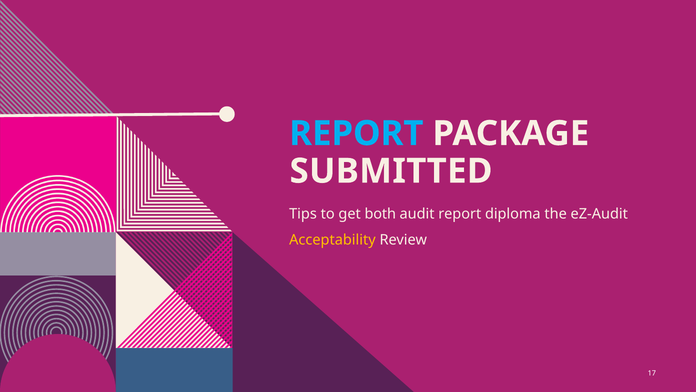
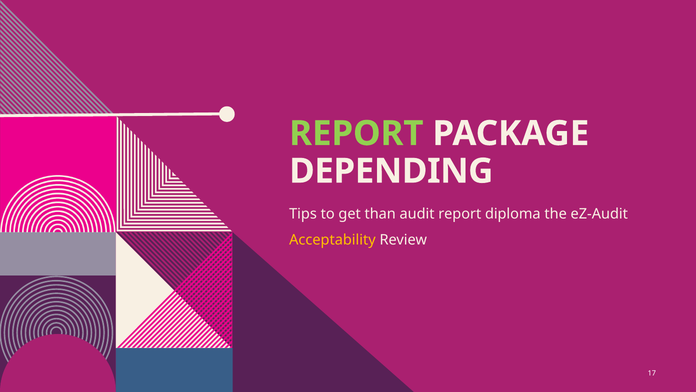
REPORT at (356, 133) colour: light blue -> light green
SUBMITTED: SUBMITTED -> DEPENDING
both: both -> than
